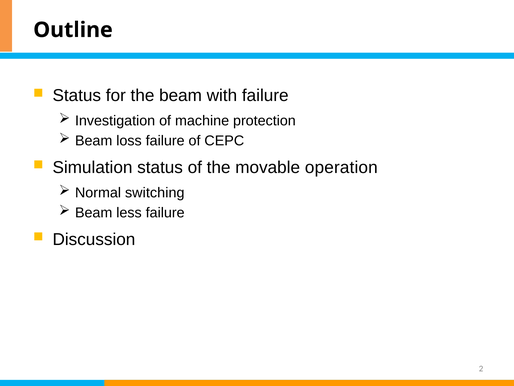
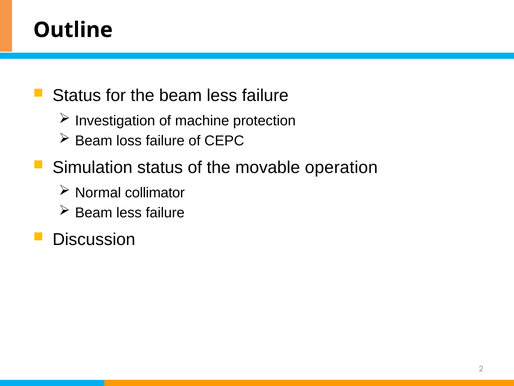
the beam with: with -> less
switching: switching -> collimator
